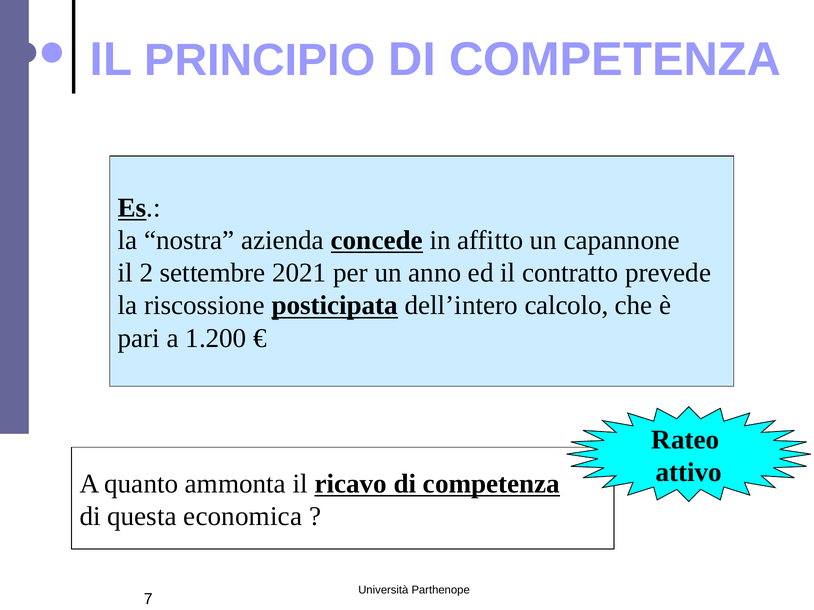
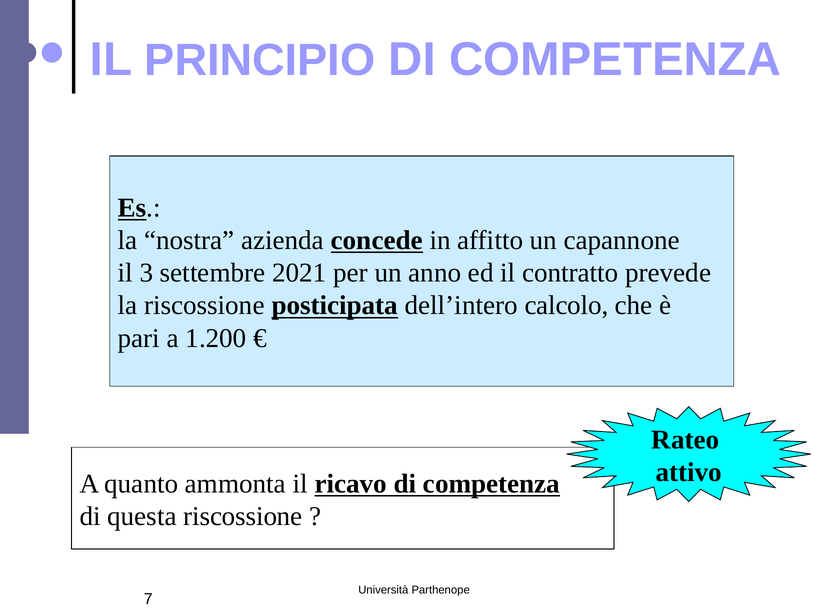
2: 2 -> 3
questa economica: economica -> riscossione
